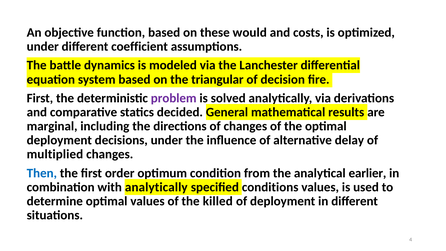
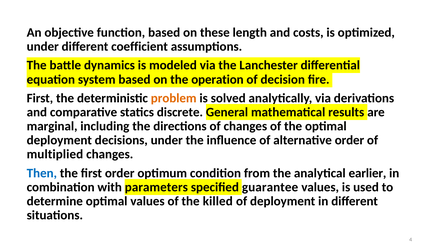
would: would -> length
triangular: triangular -> operation
problem colour: purple -> orange
decided: decided -> discrete
alternative delay: delay -> order
with analytically: analytically -> parameters
conditions: conditions -> guarantee
